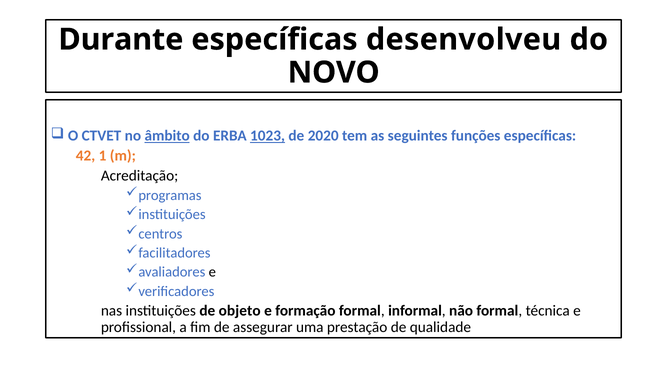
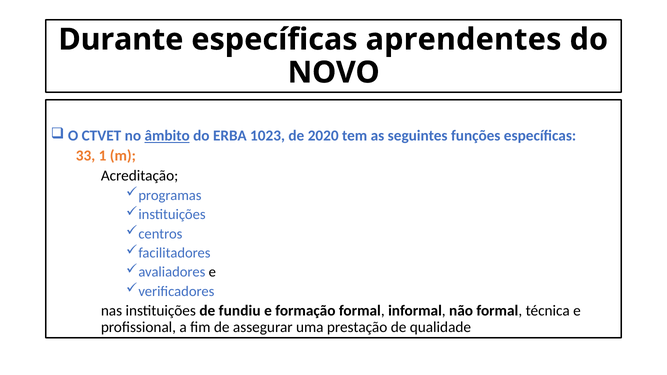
desenvolveu: desenvolveu -> aprendentes
1023 underline: present -> none
42: 42 -> 33
objeto: objeto -> fundiu
